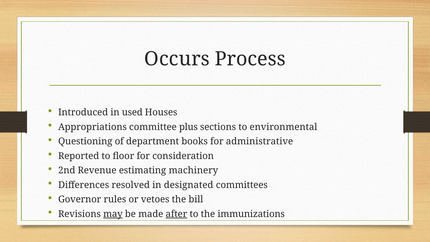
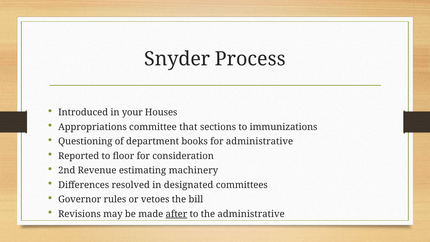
Occurs: Occurs -> Snyder
used: used -> your
plus: plus -> that
environmental: environmental -> immunizations
may underline: present -> none
the immunizations: immunizations -> administrative
